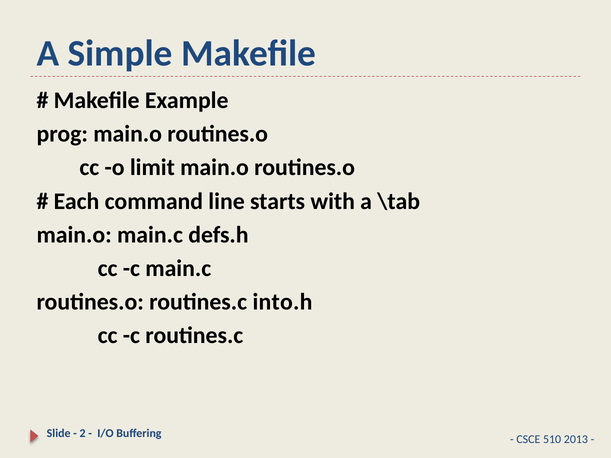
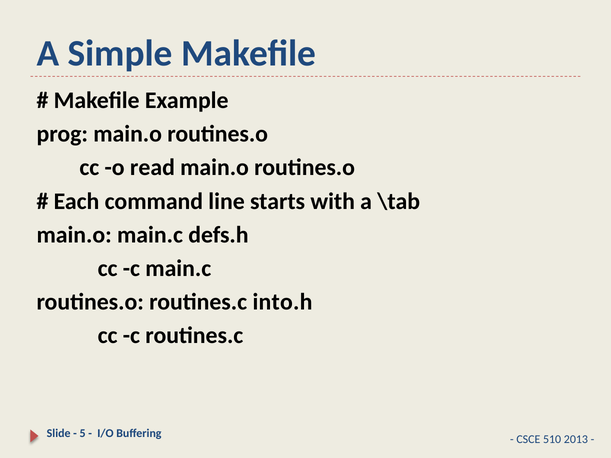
limit: limit -> read
2: 2 -> 5
